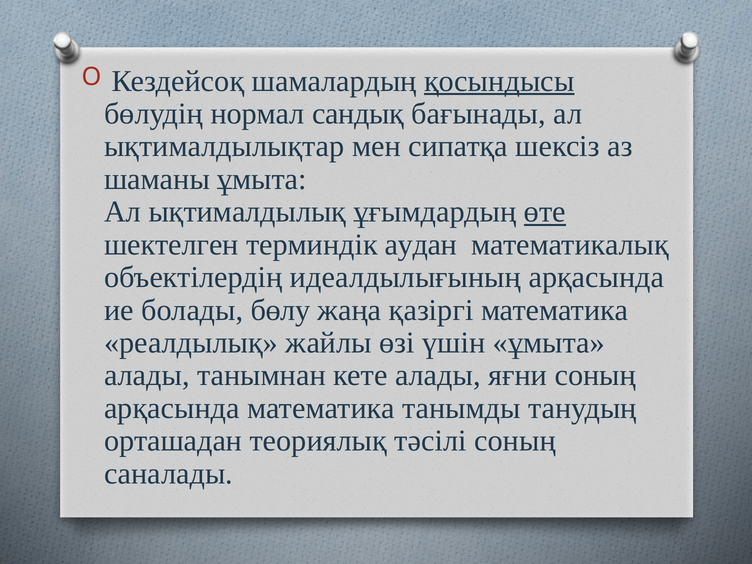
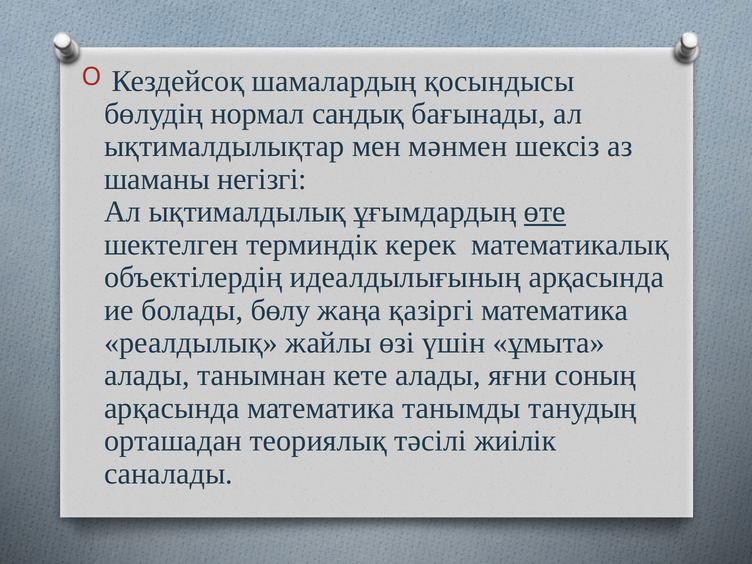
қосындысы underline: present -> none
сипатқа: сипатқа -> мәнмен
шаманы ұмыта: ұмыта -> негізгі
аудан: аудан -> керек
тәсілі соның: соның -> жиілік
